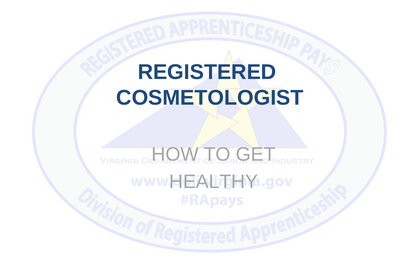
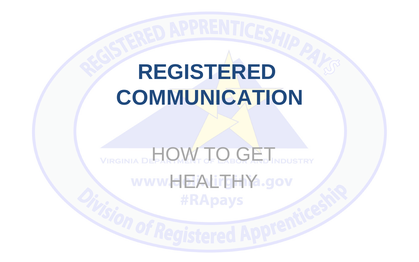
COSMETOLOGIST: COSMETOLOGIST -> COMMUNICATION
